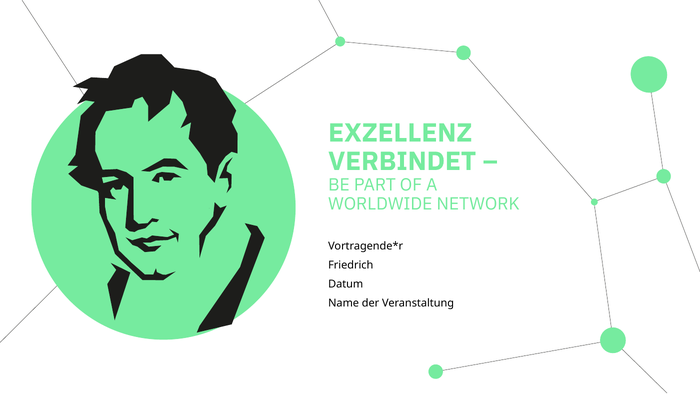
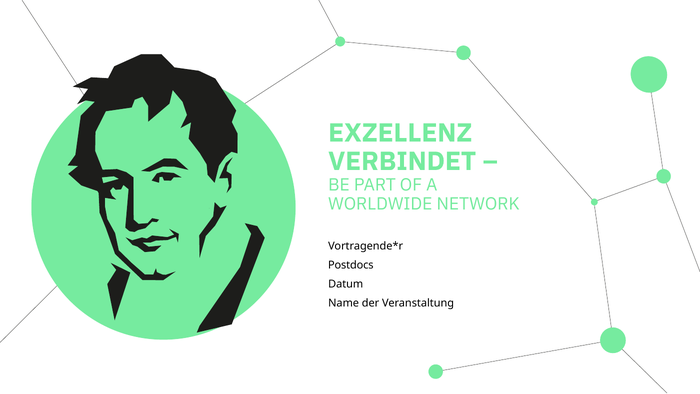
Friedrich: Friedrich -> Postdocs
